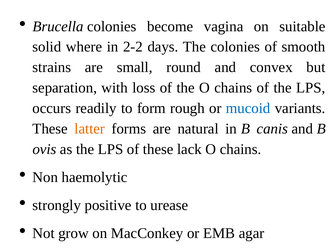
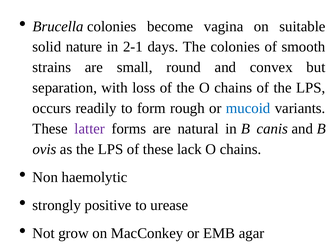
where: where -> nature
2-2: 2-2 -> 2-1
latter colour: orange -> purple
